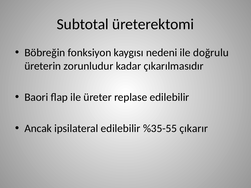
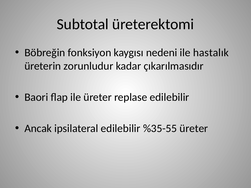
doğrulu: doğrulu -> hastalık
%35-55 çıkarır: çıkarır -> üreter
